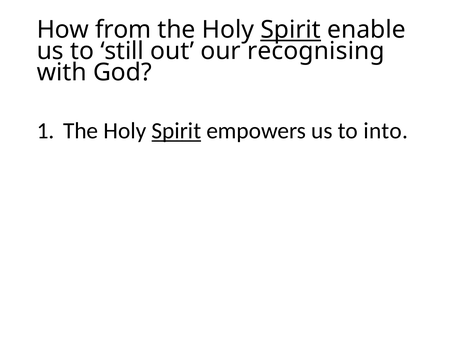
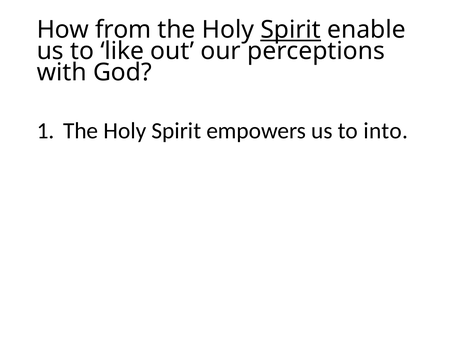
still: still -> like
recognising: recognising -> perceptions
Spirit at (176, 131) underline: present -> none
